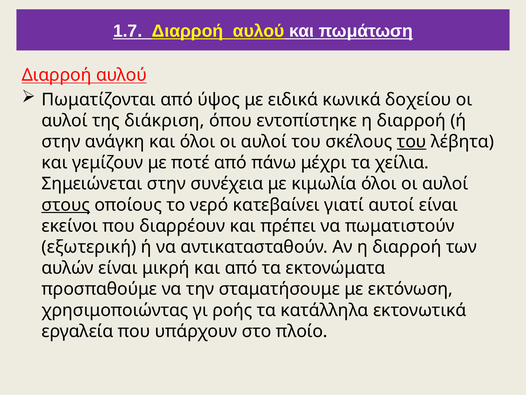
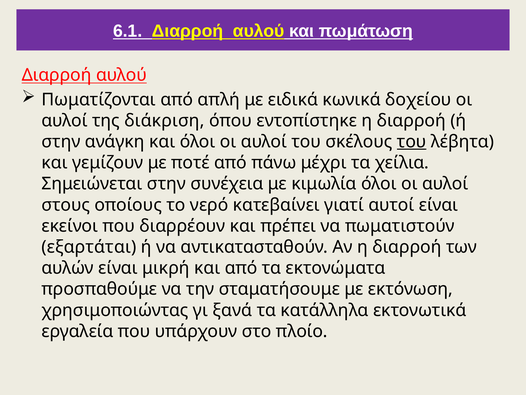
1.7: 1.7 -> 6.1
ύψος: ύψος -> απλή
στους underline: present -> none
εξωτερική: εξωτερική -> εξαρτάται
ροής: ροής -> ξανά
